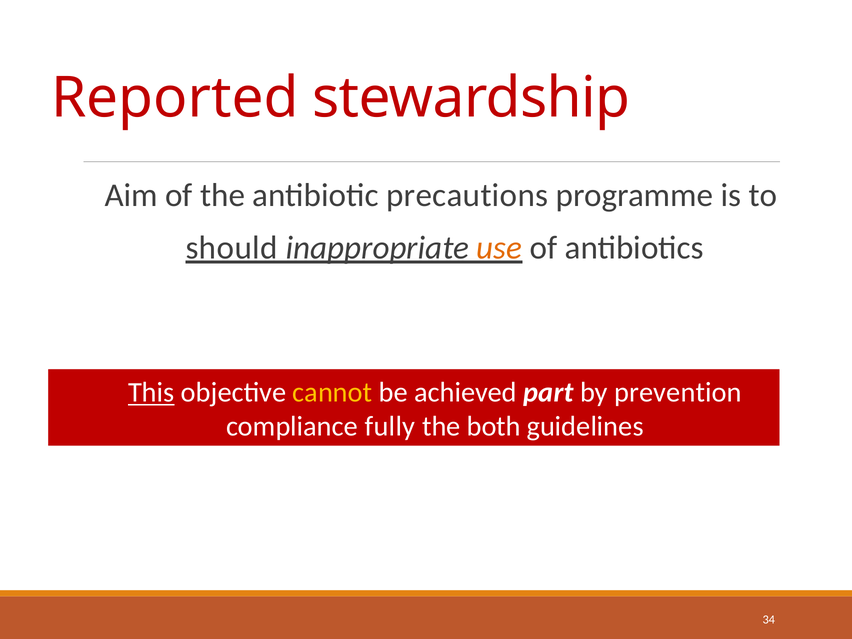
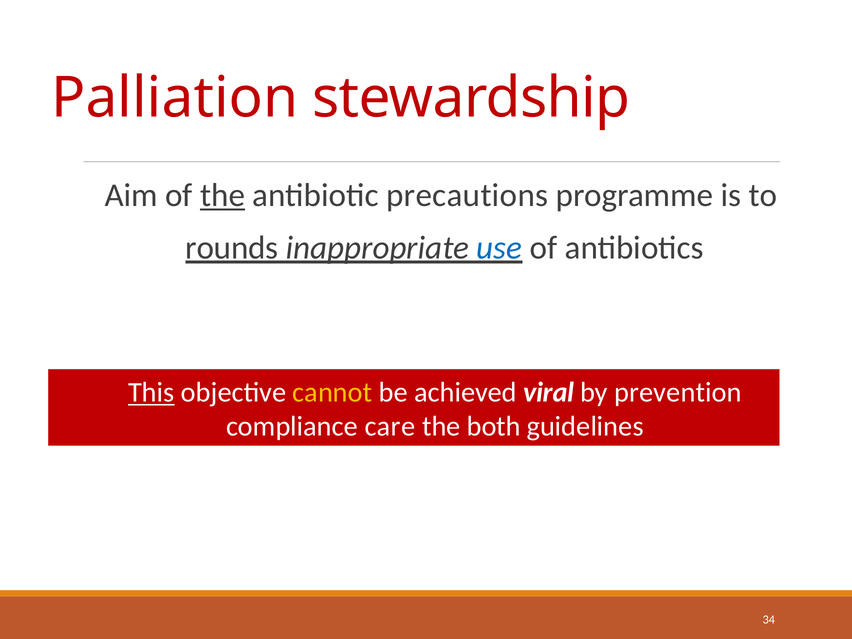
Reported: Reported -> Palliation
the at (223, 195) underline: none -> present
should: should -> rounds
use colour: orange -> blue
part: part -> viral
fully: fully -> care
